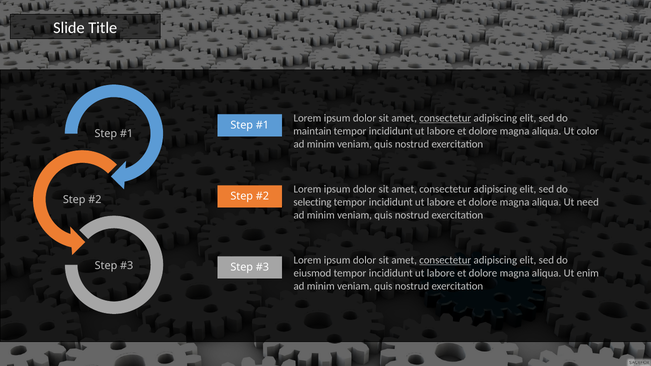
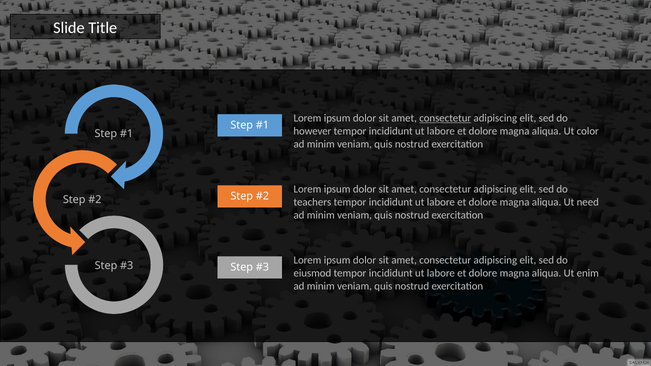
maintain: maintain -> however
selecting: selecting -> teachers
consectetur at (445, 260) underline: present -> none
